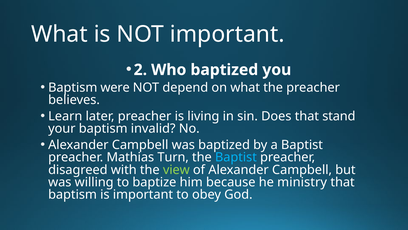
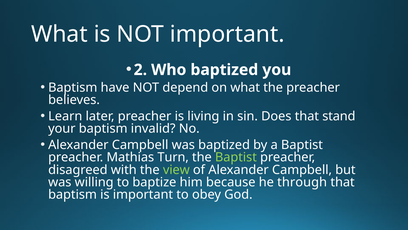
were: were -> have
Baptist at (236, 157) colour: light blue -> light green
ministry: ministry -> through
